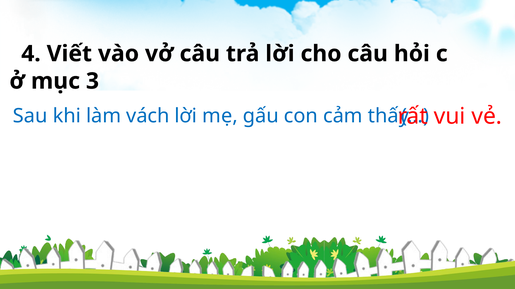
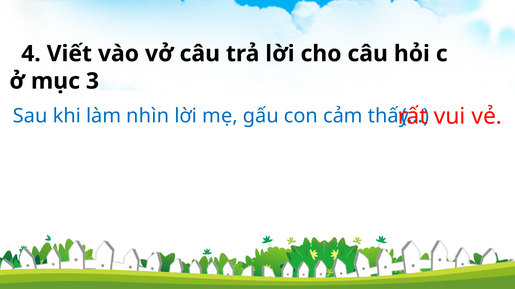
vách: vách -> nhìn
